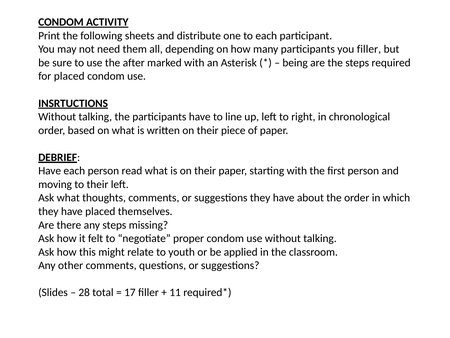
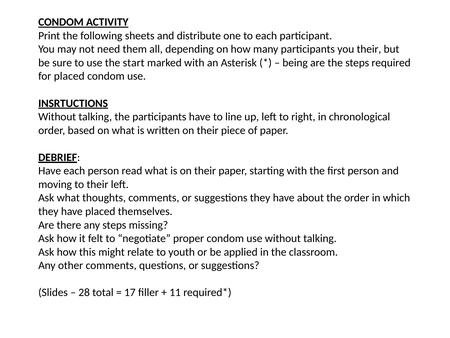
you filler: filler -> their
after: after -> start
